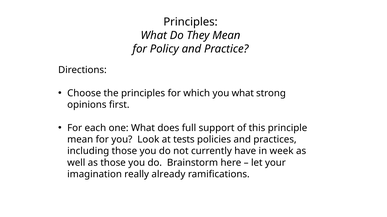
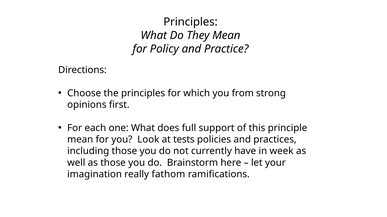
you what: what -> from
already: already -> fathom
